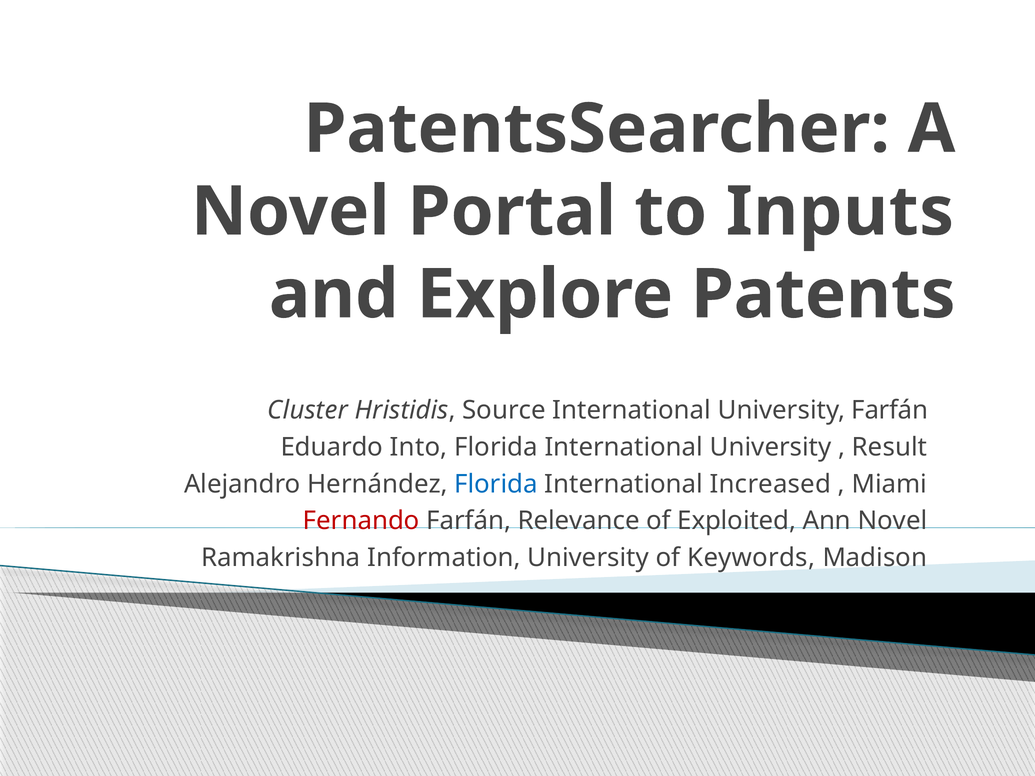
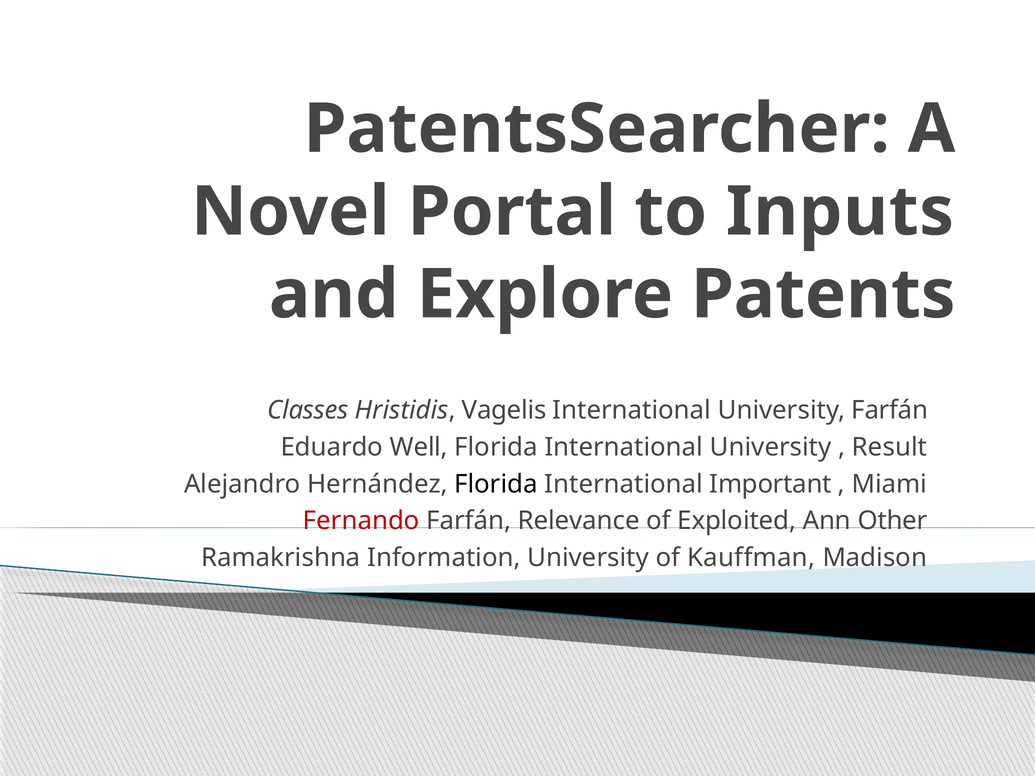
Cluster: Cluster -> Classes
Source: Source -> Vagelis
Into: Into -> Well
Florida at (496, 484) colour: blue -> black
Increased: Increased -> Important
Ann Novel: Novel -> Other
Keywords: Keywords -> Kauffman
